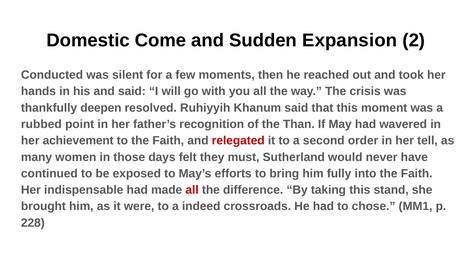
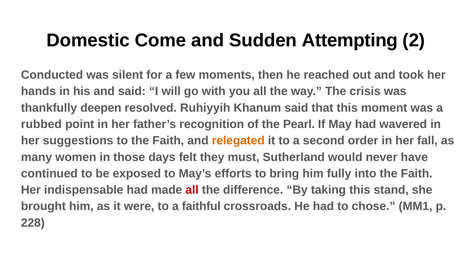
Expansion: Expansion -> Attempting
Than: Than -> Pearl
achievement: achievement -> suggestions
relegated colour: red -> orange
tell: tell -> fall
indeed: indeed -> faithful
